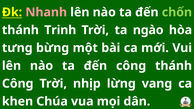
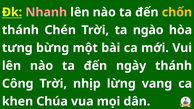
chốn colour: light green -> yellow
Trinh: Trinh -> Chén
đến công: công -> ngày
